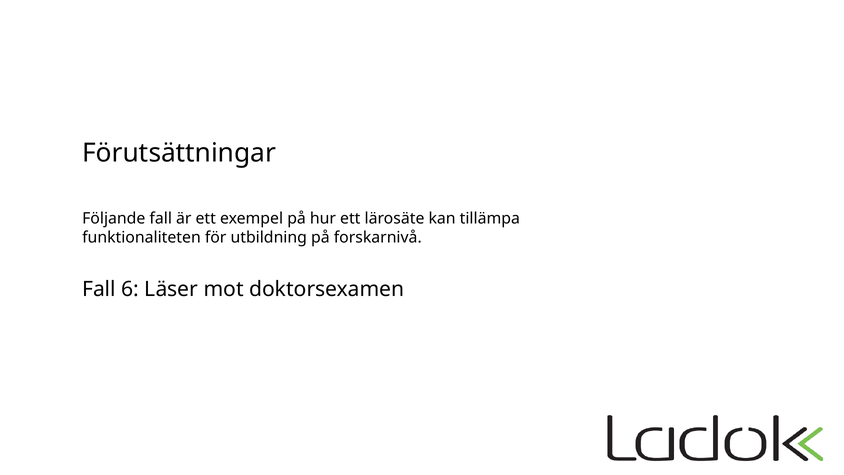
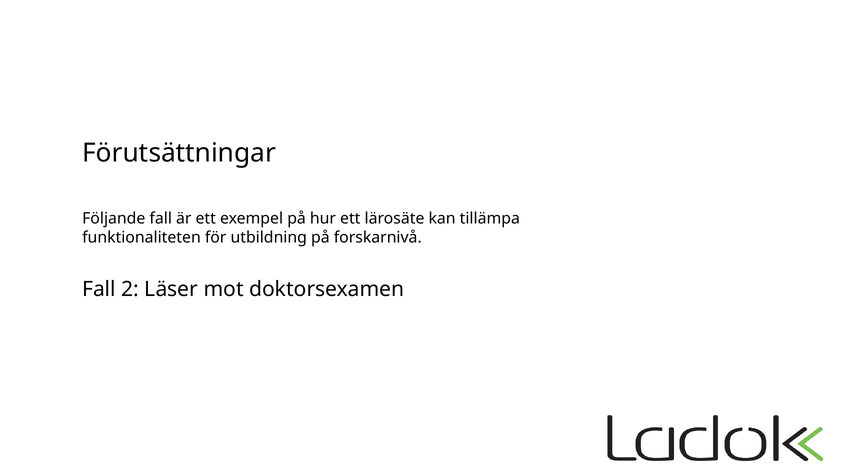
6: 6 -> 2
